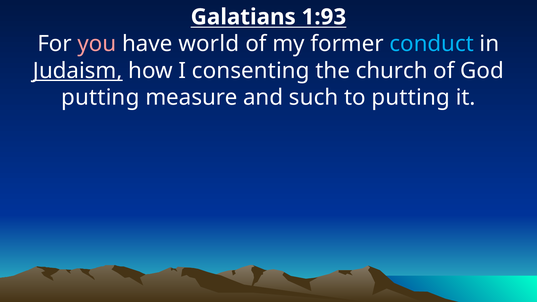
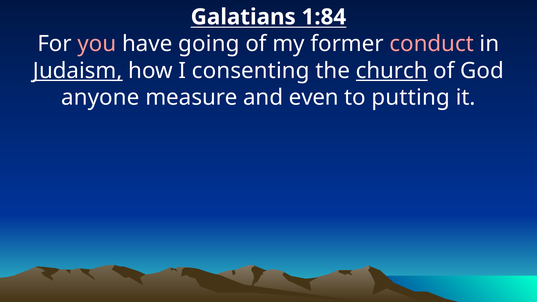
1:93: 1:93 -> 1:84
world: world -> going
conduct colour: light blue -> pink
church underline: none -> present
putting at (100, 97): putting -> anyone
such: such -> even
